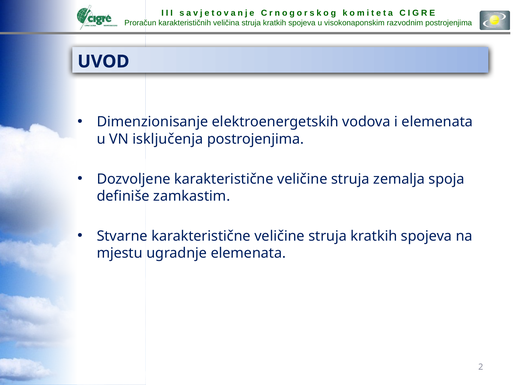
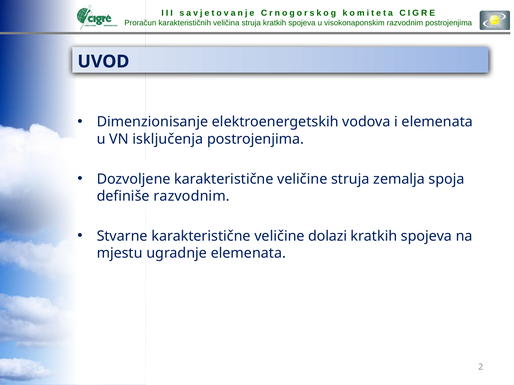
definiše zamkastim: zamkastim -> razvodnim
Stvarne karakteristične veličine struja: struja -> dolazi
